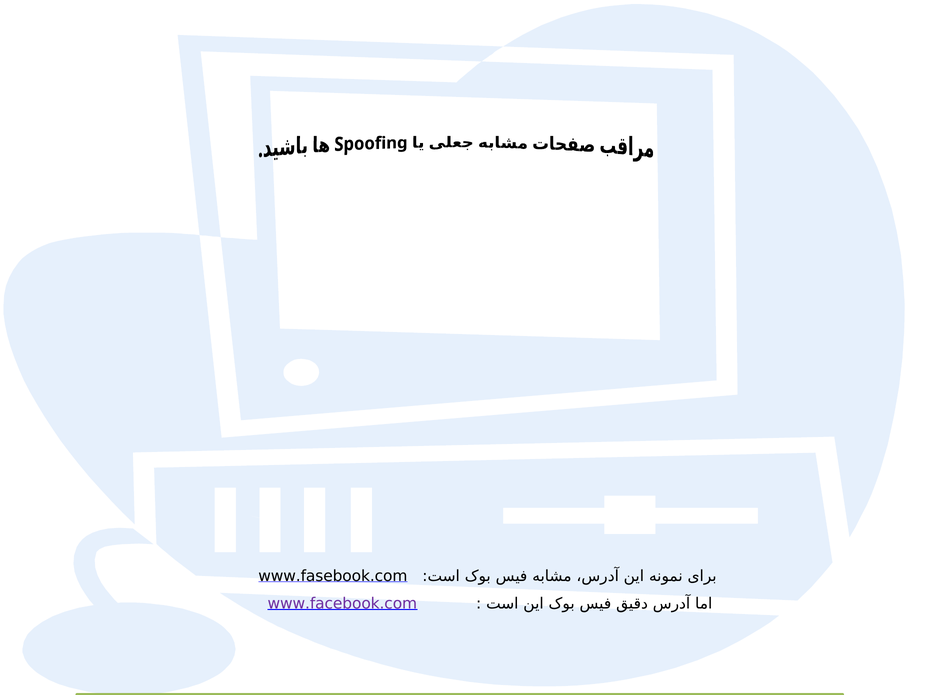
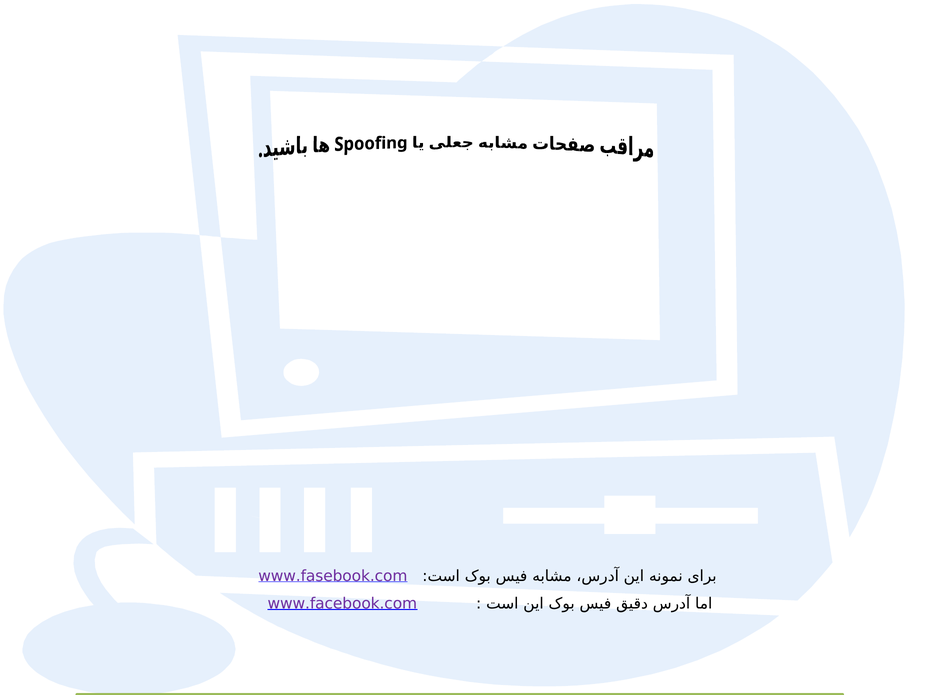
www.fasebook.com colour: black -> purple
